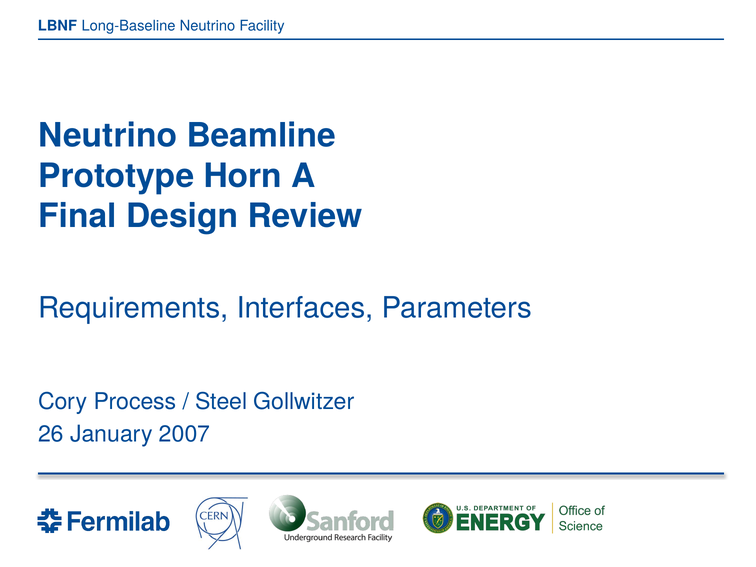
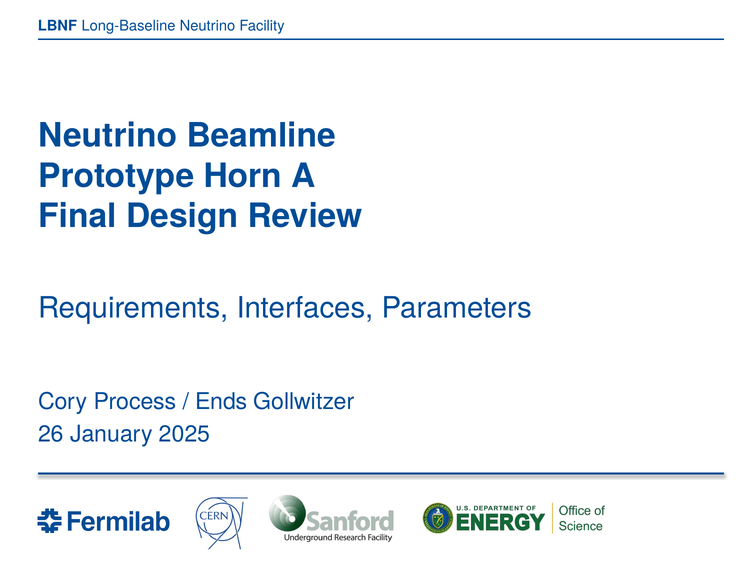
Steel: Steel -> Ends
2007: 2007 -> 2025
